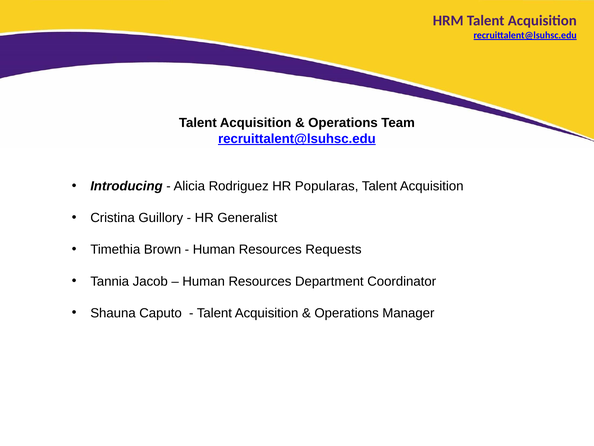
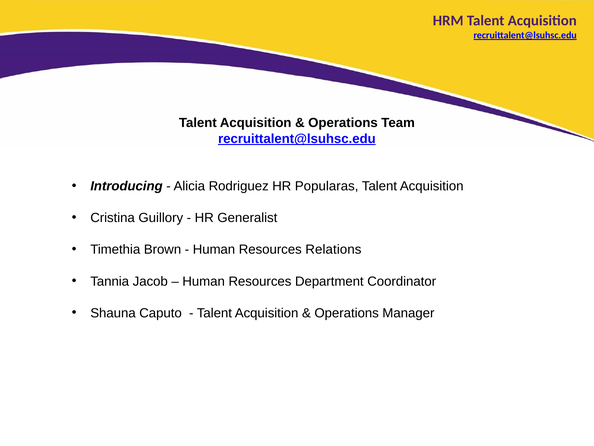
Requests: Requests -> Relations
